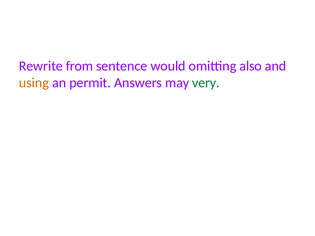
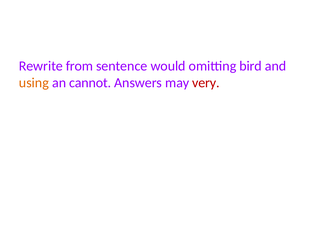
also: also -> bird
permit: permit -> cannot
very colour: green -> red
